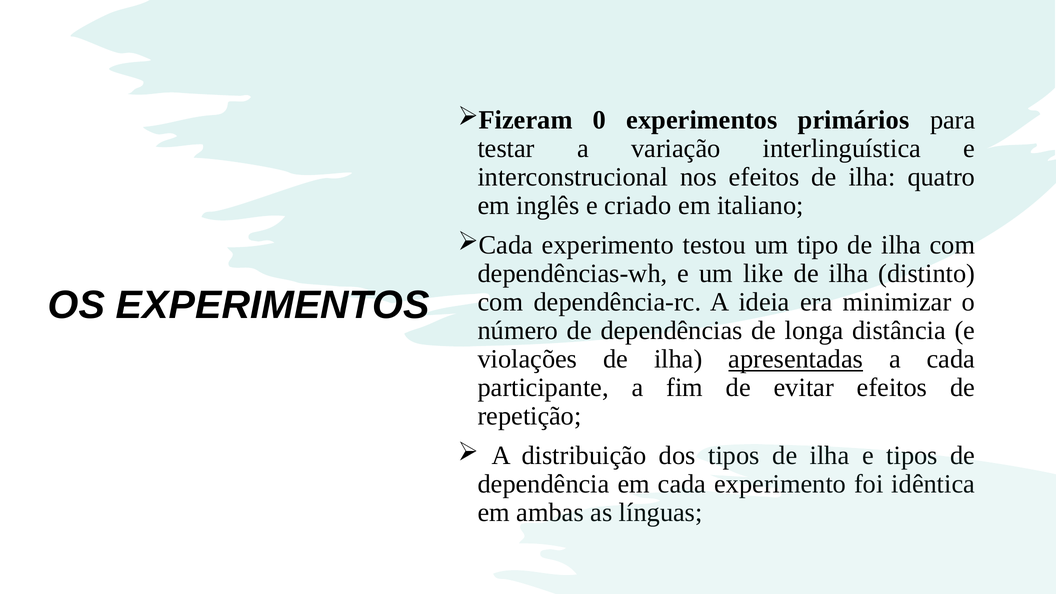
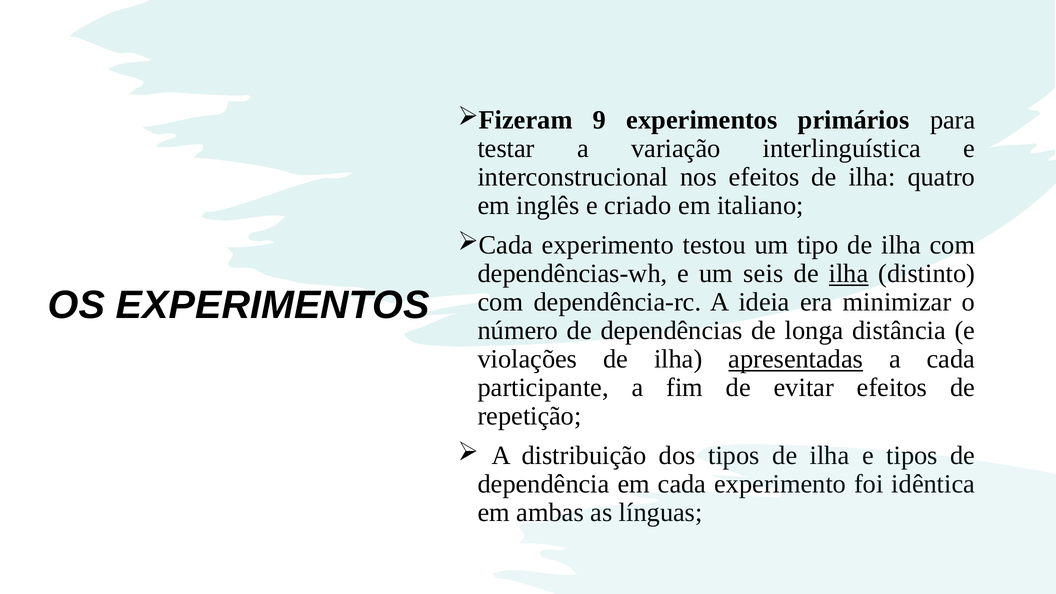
0: 0 -> 9
like: like -> seis
ilha at (849, 274) underline: none -> present
